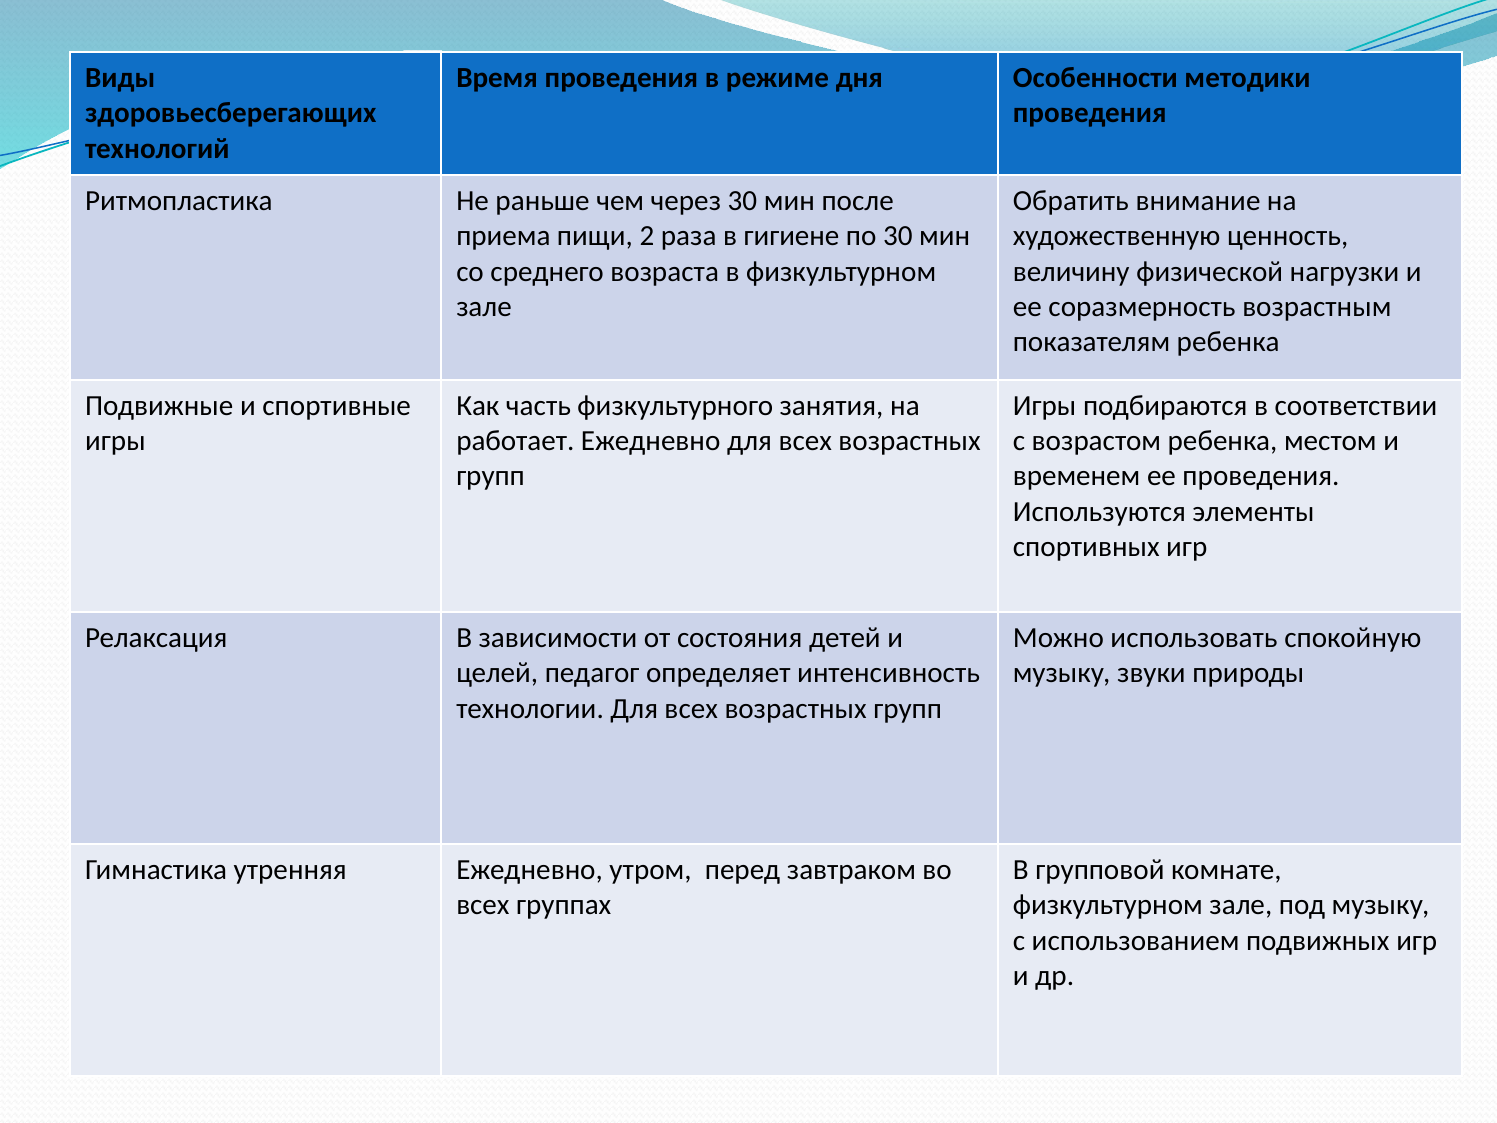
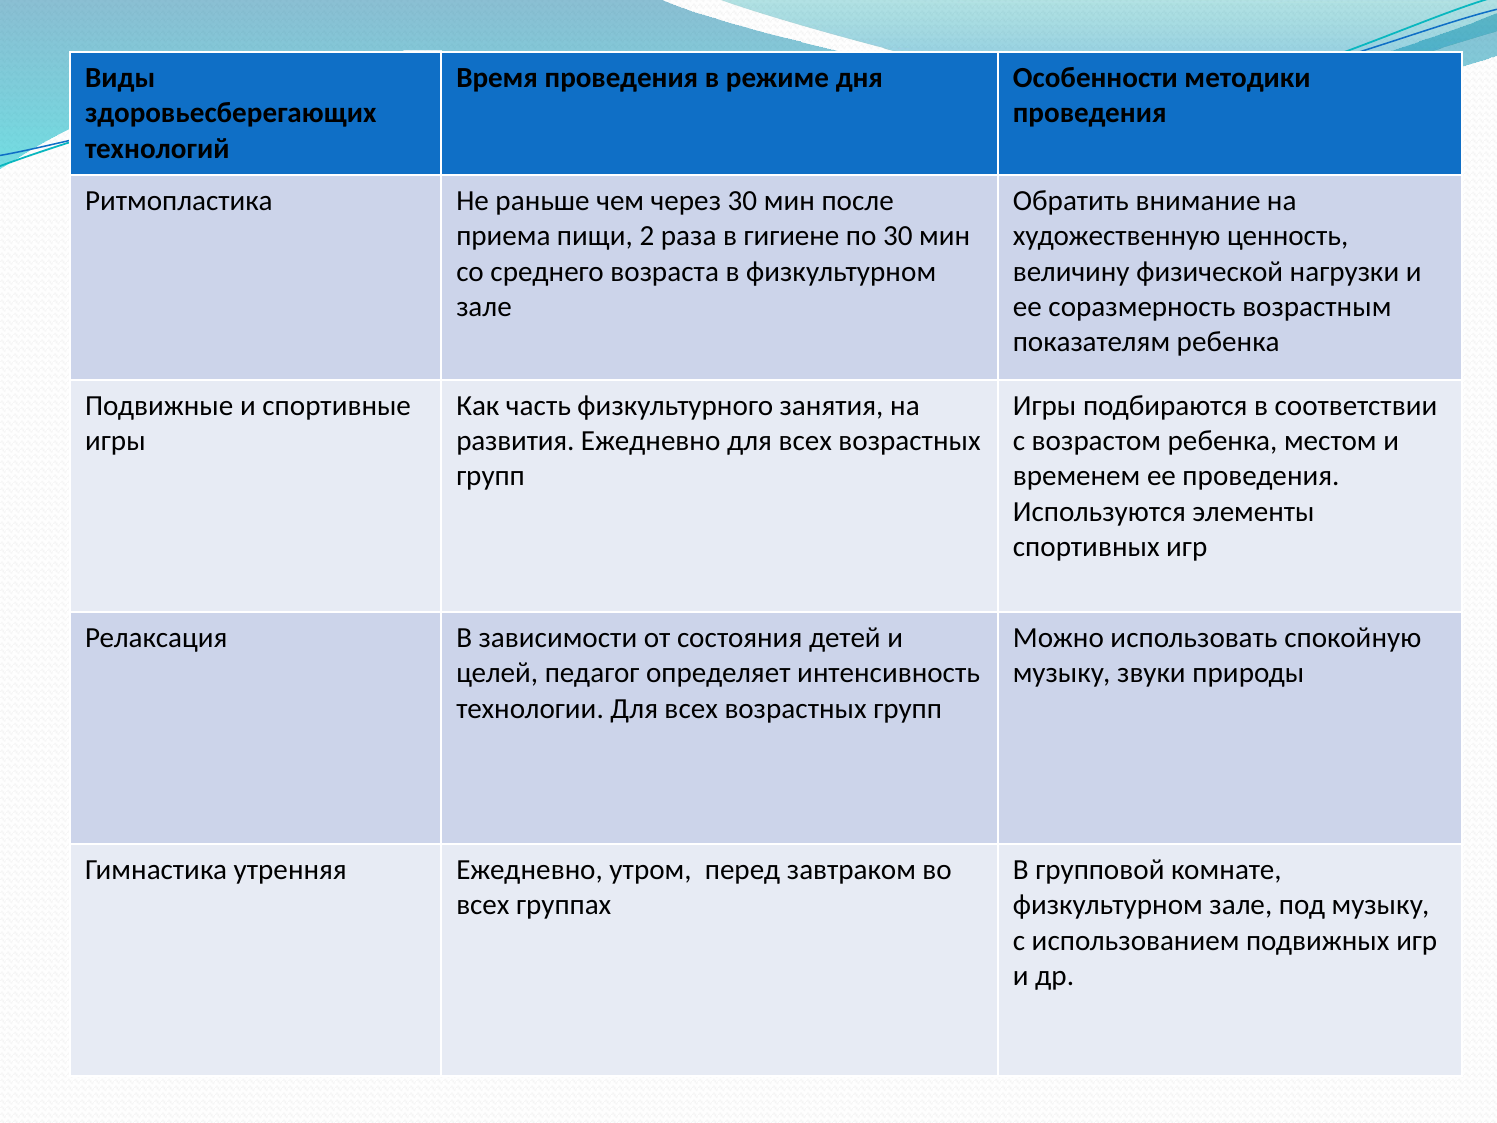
работает: работает -> развития
